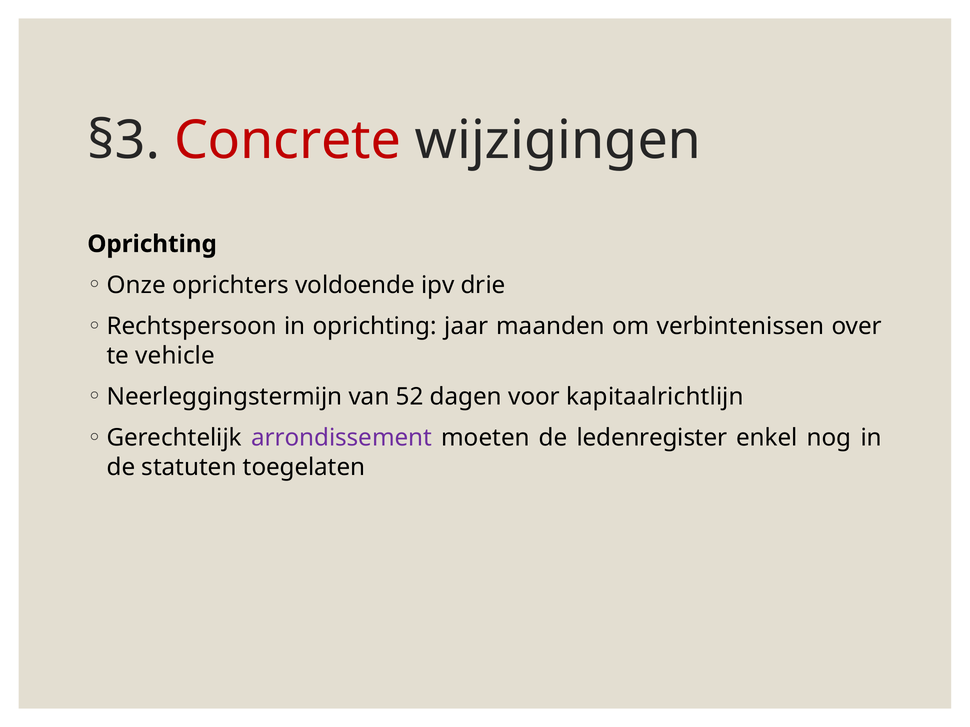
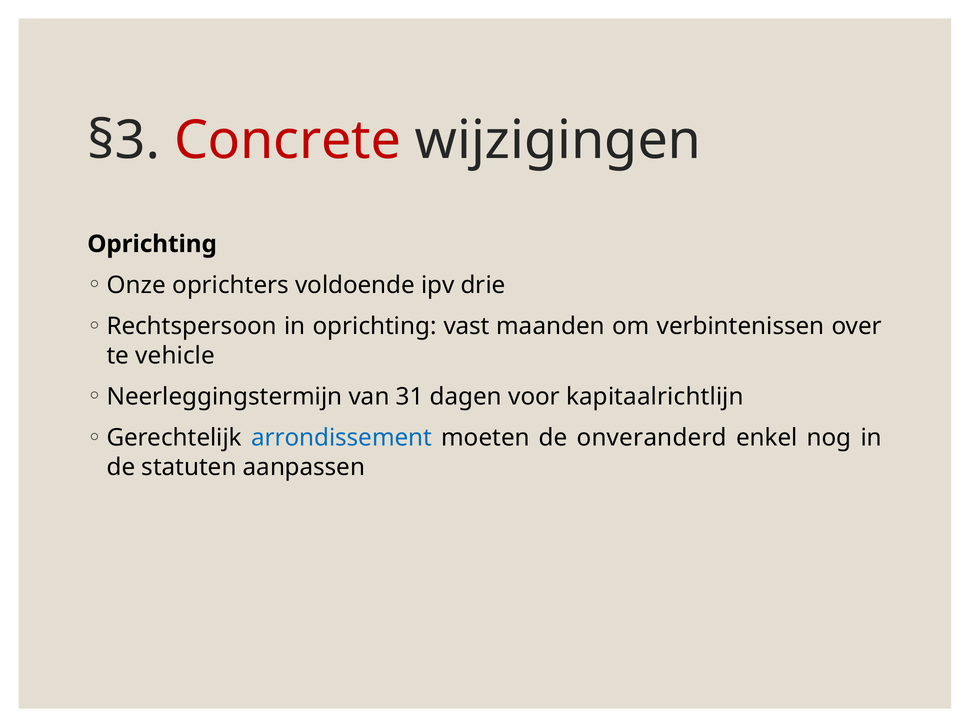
jaar: jaar -> vast
52: 52 -> 31
arrondissement colour: purple -> blue
ledenregister: ledenregister -> onveranderd
toegelaten: toegelaten -> aanpassen
